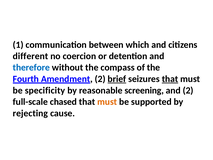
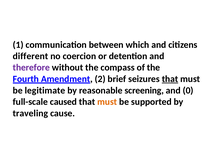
therefore colour: blue -> purple
brief underline: present -> none
specificity: specificity -> legitimate
and 2: 2 -> 0
chased: chased -> caused
rejecting: rejecting -> traveling
